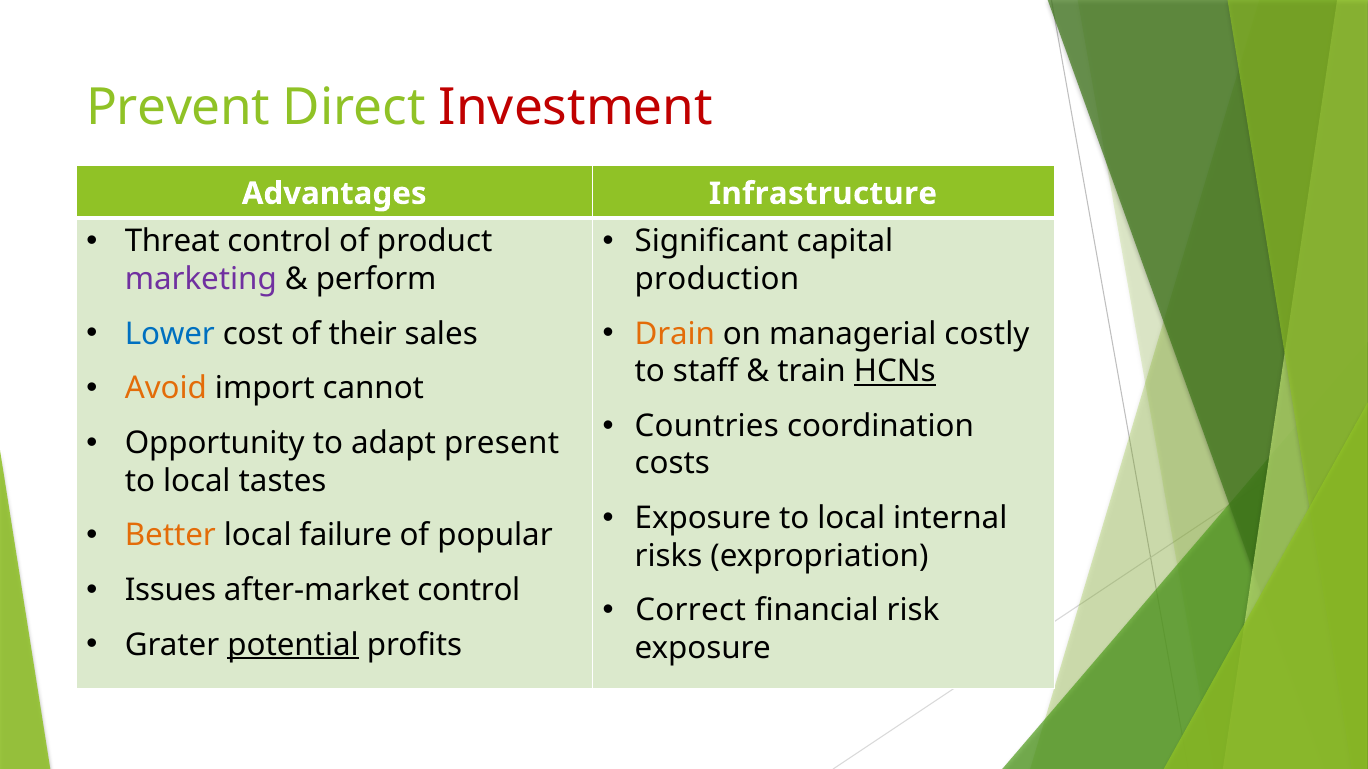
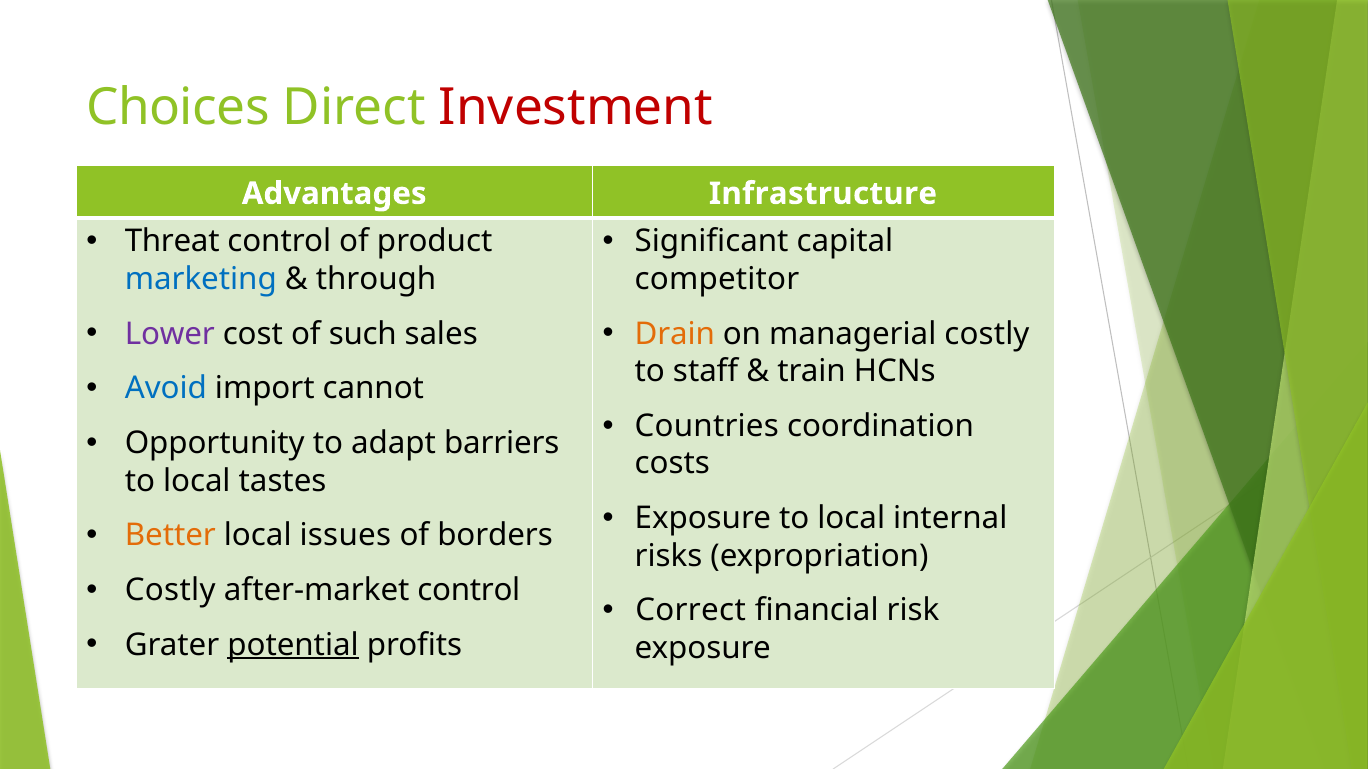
Prevent: Prevent -> Choices
marketing colour: purple -> blue
perform: perform -> through
production: production -> competitor
Lower colour: blue -> purple
their: their -> such
HCNs underline: present -> none
Avoid colour: orange -> blue
present: present -> barriers
failure: failure -> issues
popular: popular -> borders
Issues at (170, 591): Issues -> Costly
